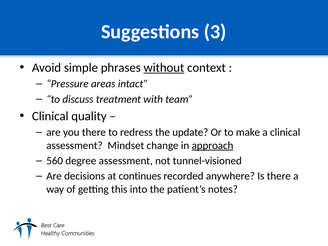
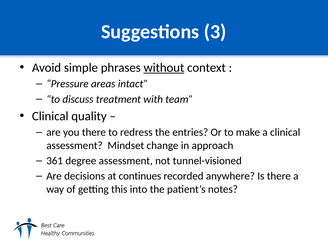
update: update -> entries
approach underline: present -> none
560: 560 -> 361
